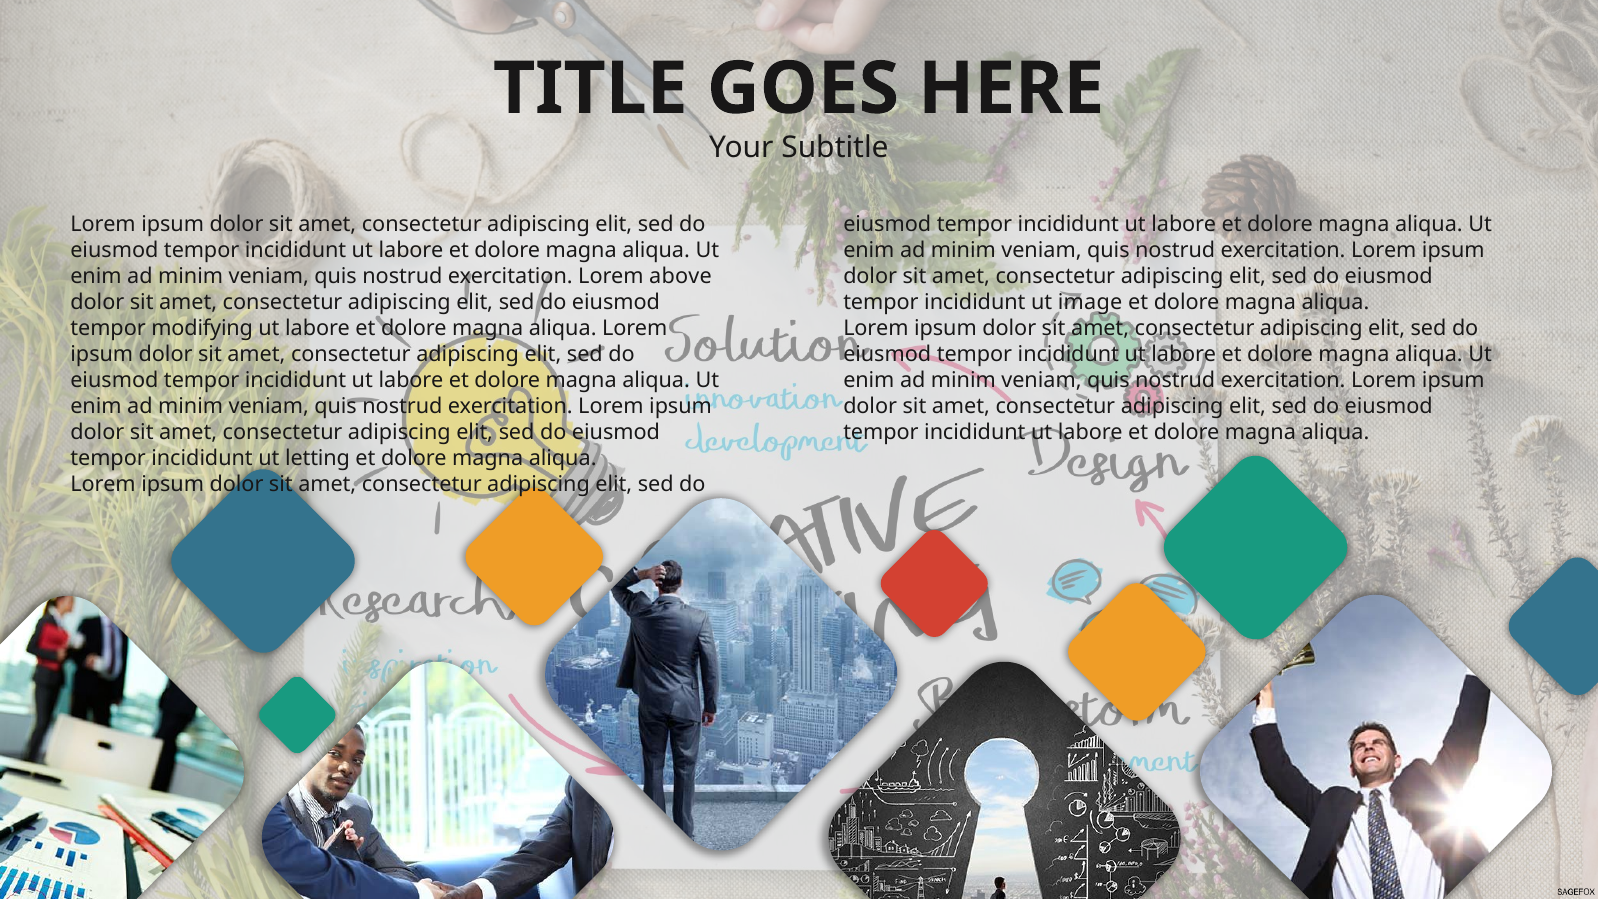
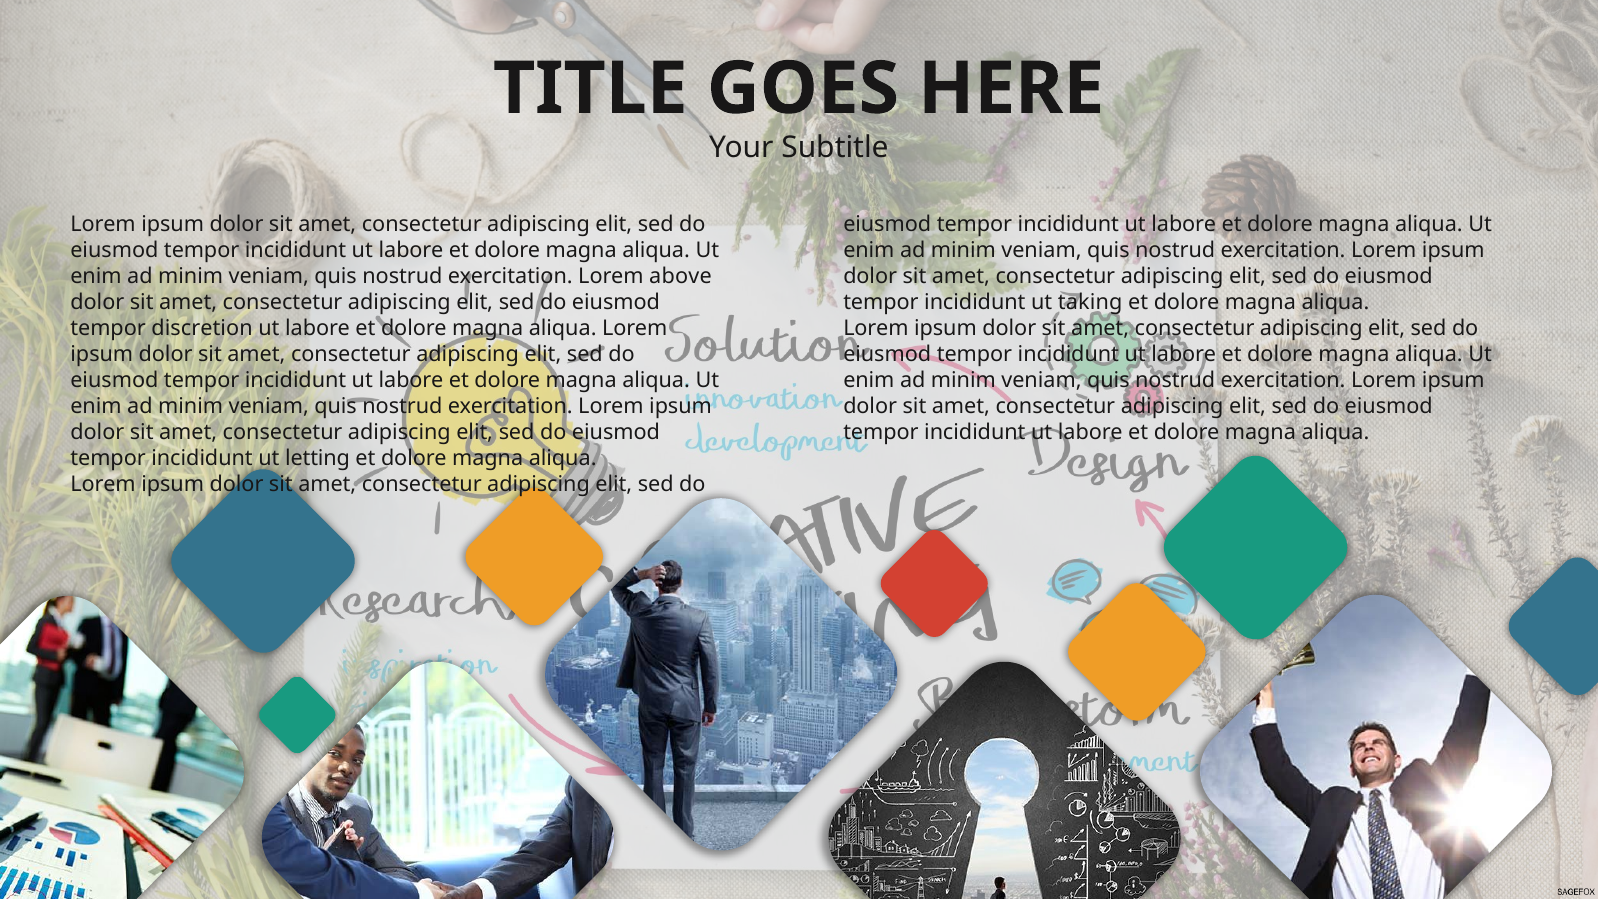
image: image -> taking
modifying: modifying -> discretion
